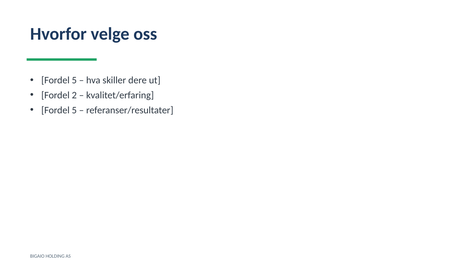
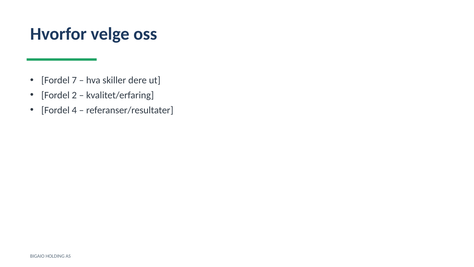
5 at (74, 80): 5 -> 7
5 at (74, 110): 5 -> 4
